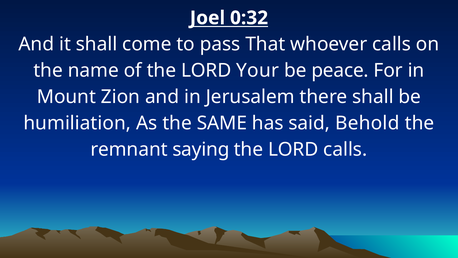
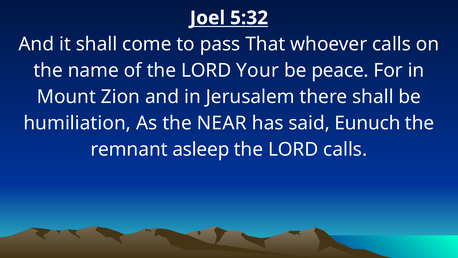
0:32: 0:32 -> 5:32
SAME: SAME -> NEAR
Behold: Behold -> Eunuch
saying: saying -> asleep
